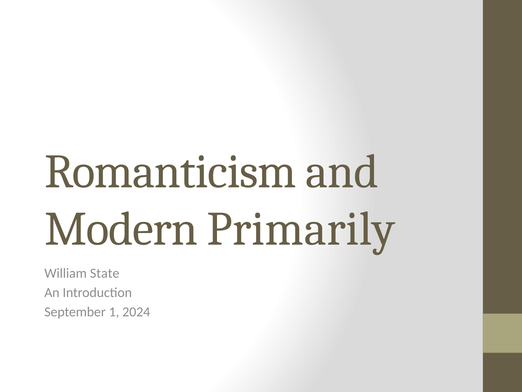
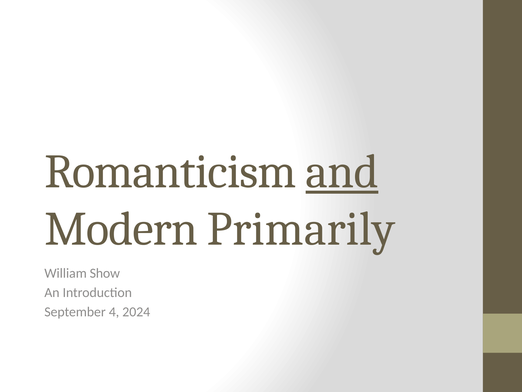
and underline: none -> present
State: State -> Show
1: 1 -> 4
